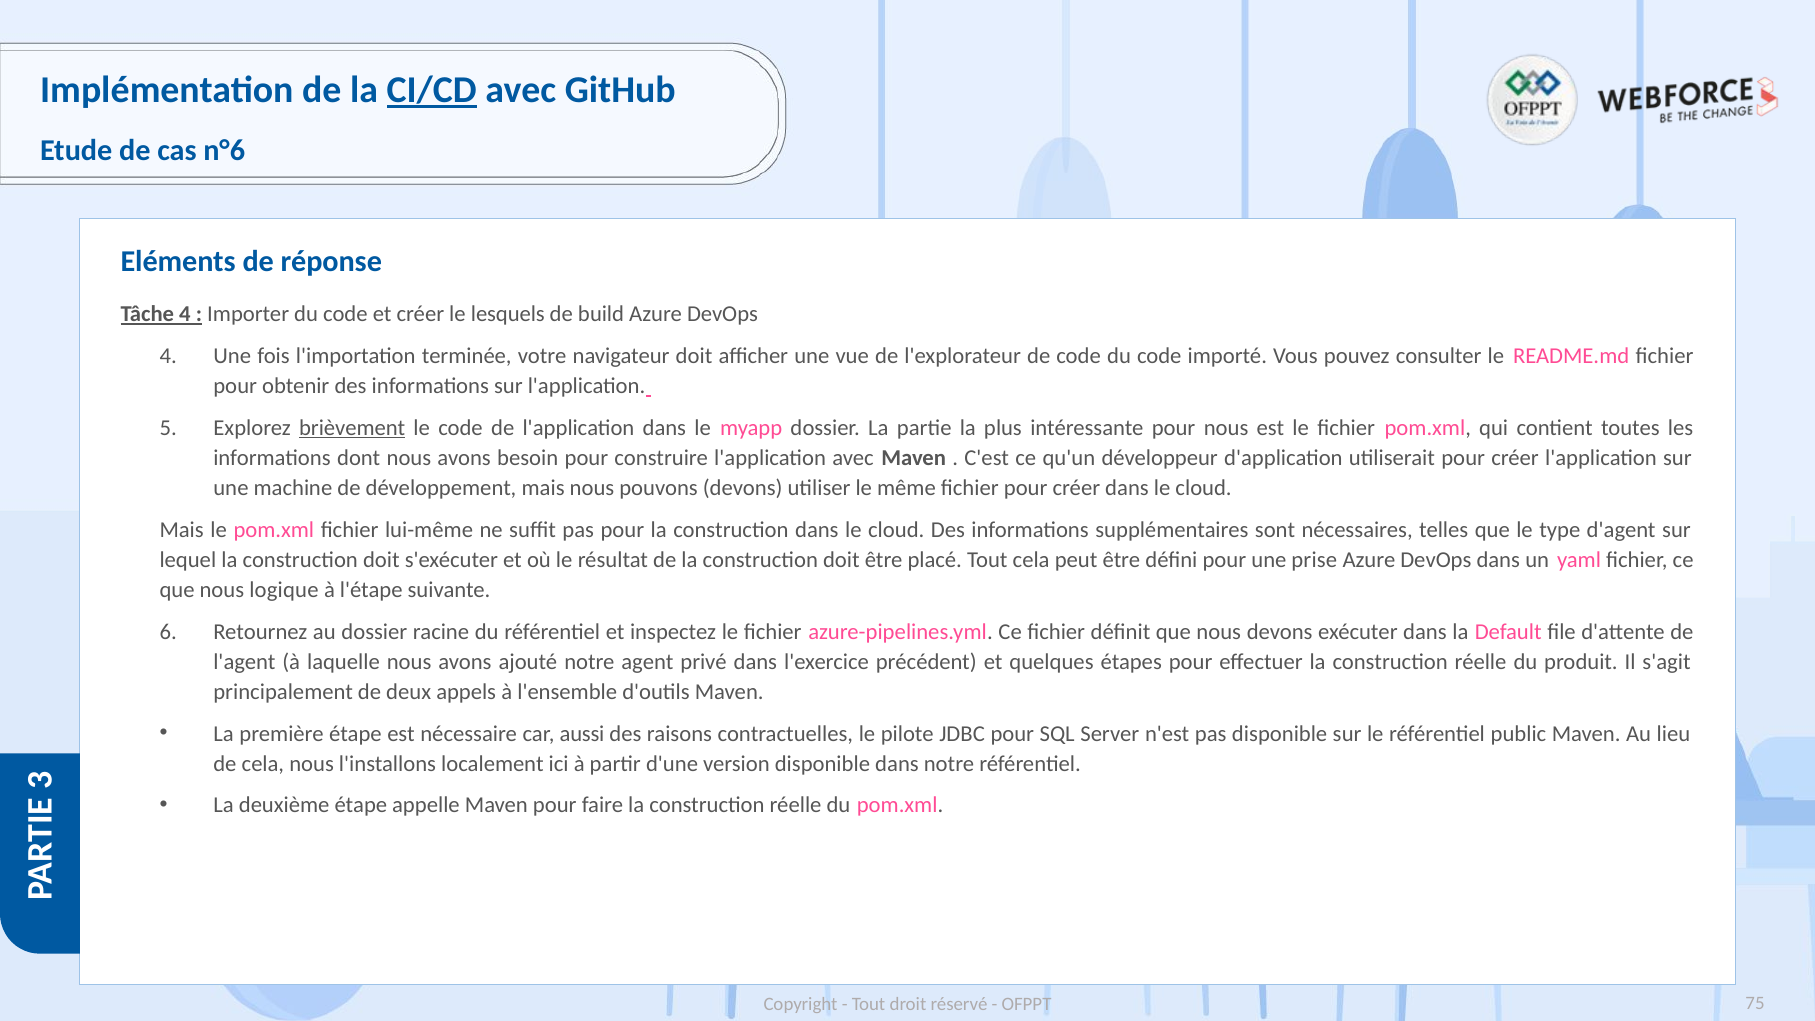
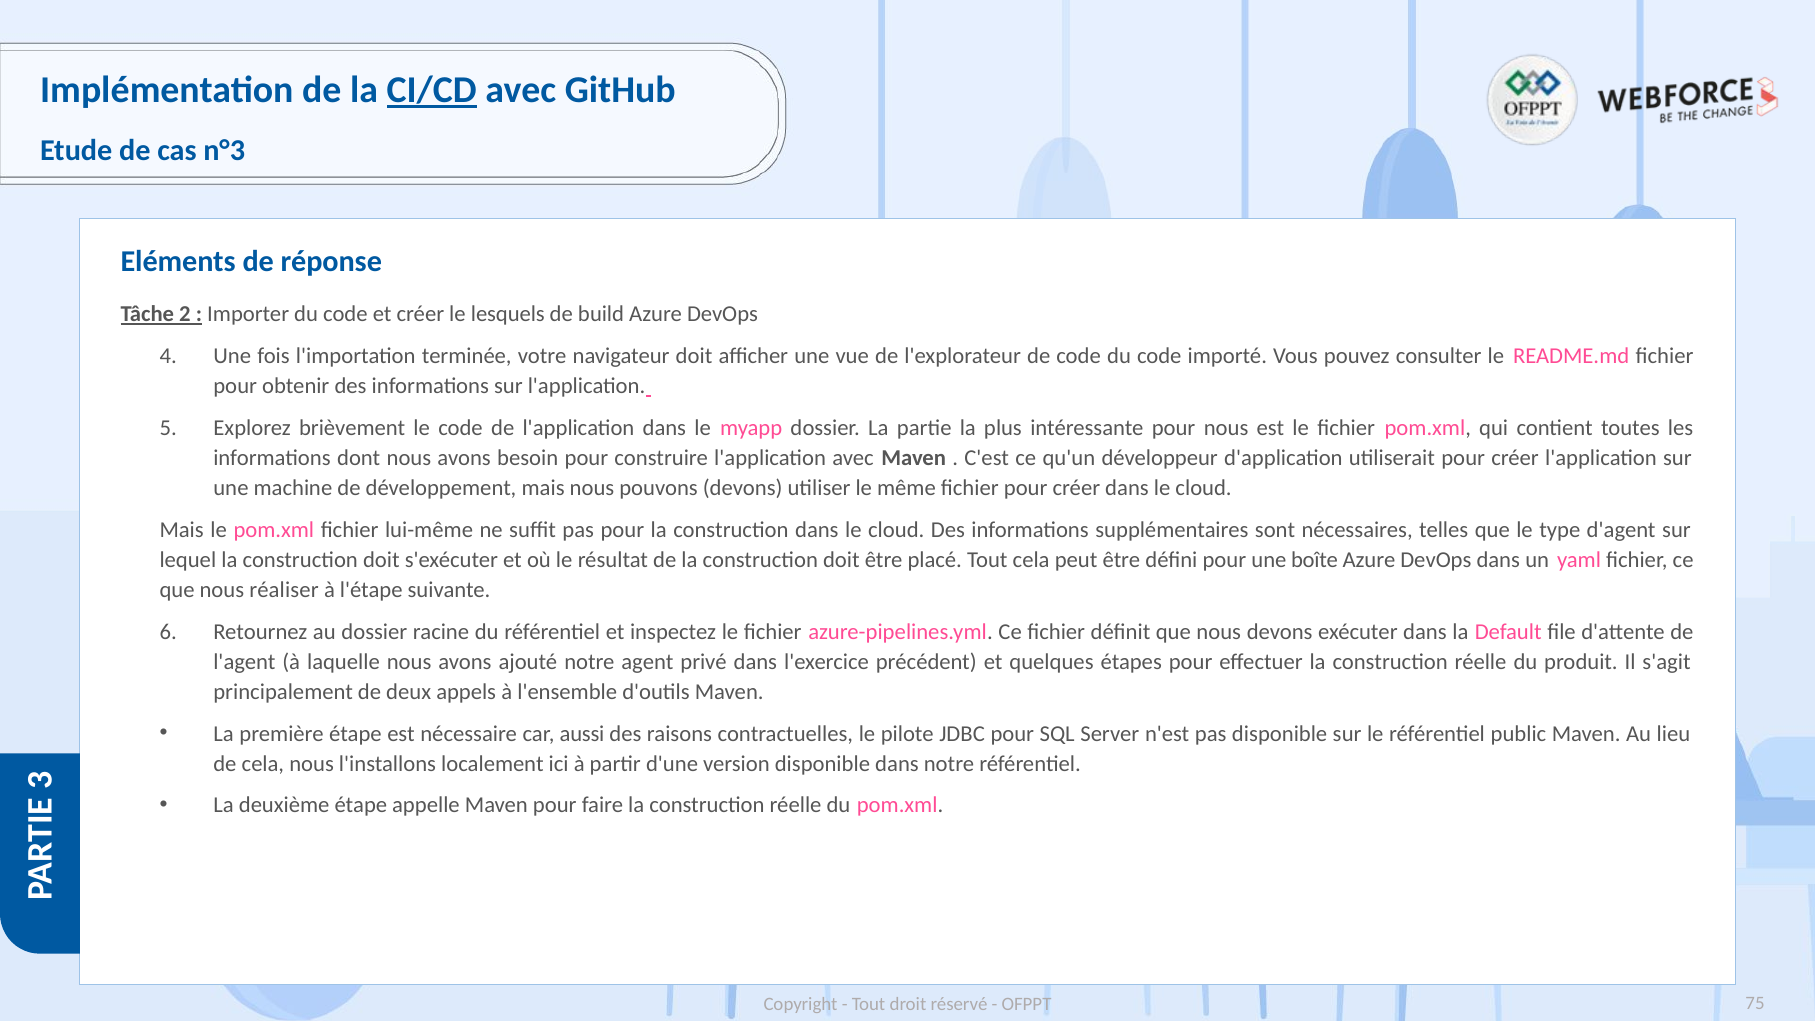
n°6: n°6 -> n°3
Tâche 4: 4 -> 2
brièvement underline: present -> none
prise: prise -> boîte
logique: logique -> réaliser
